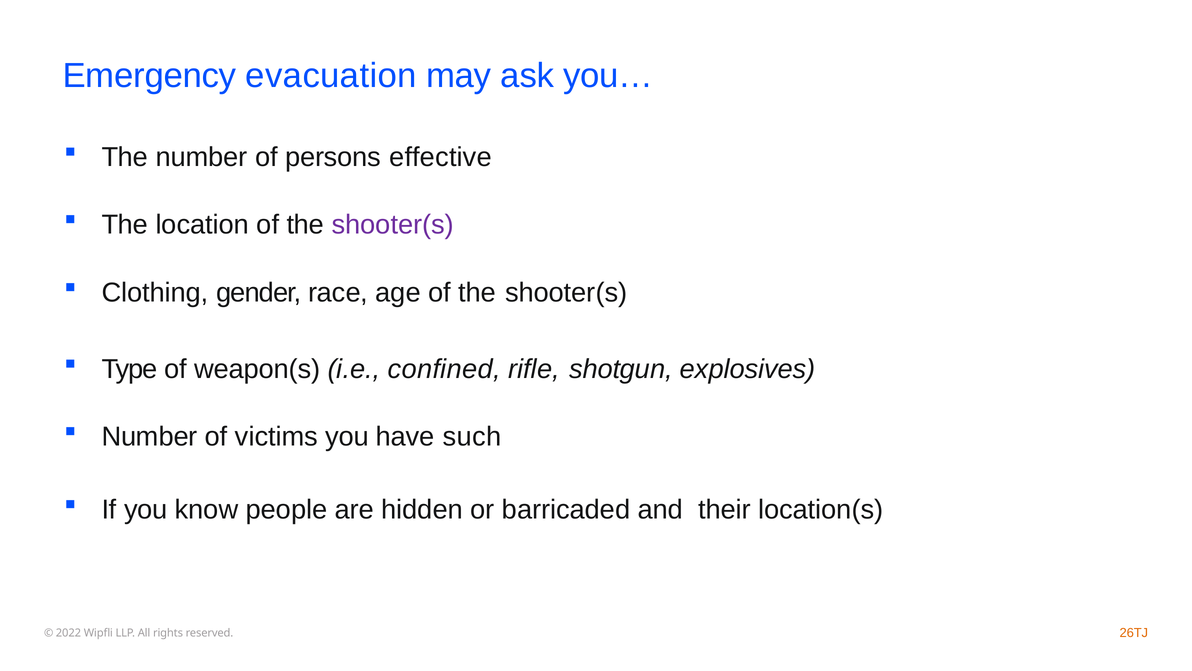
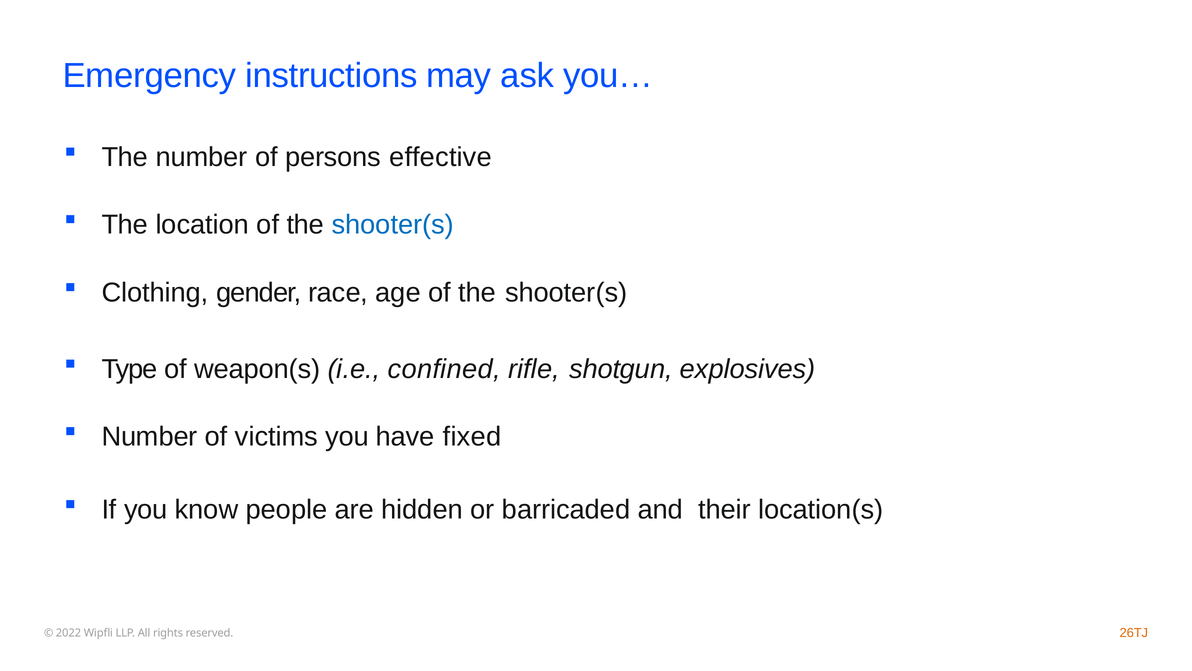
evacuation: evacuation -> instructions
shooter(s at (393, 225) colour: purple -> blue
such: such -> fixed
